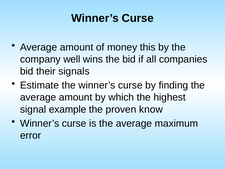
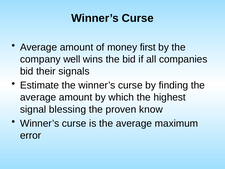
this: this -> first
example: example -> blessing
